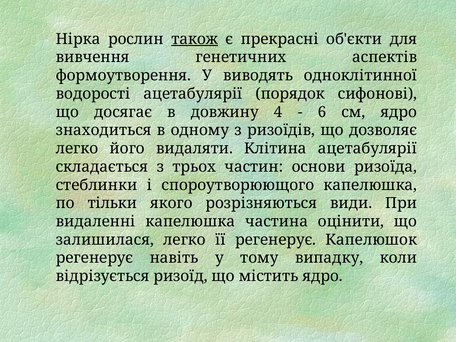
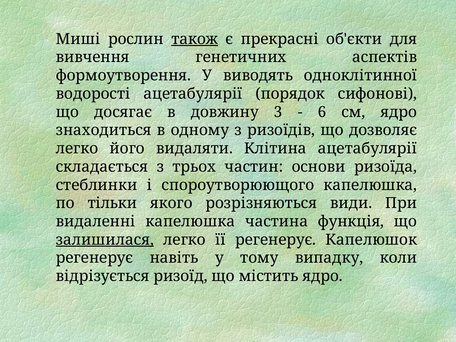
Нірка: Нірка -> Миші
4: 4 -> 3
оцінити: оцінити -> функція
залишилася underline: none -> present
